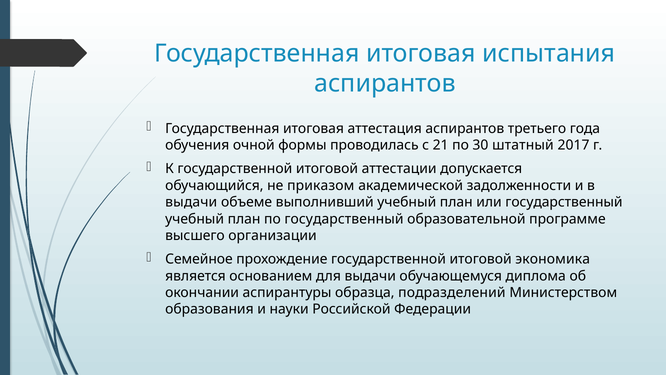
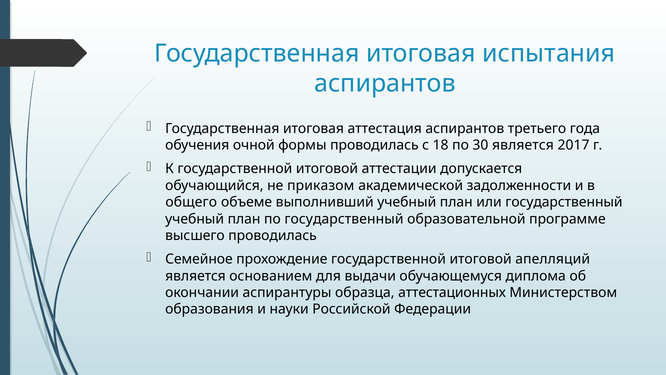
21: 21 -> 18
30 штатный: штатный -> является
выдачи at (191, 202): выдачи -> общего
высшего организации: организации -> проводилась
экономика: экономика -> апелляций
подразделений: подразделений -> аттестационных
